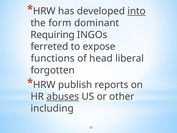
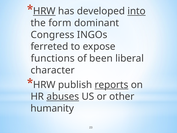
HRW at (44, 11) underline: none -> present
Requiring: Requiring -> Congress
head: head -> been
forgotten: forgotten -> character
reports underline: none -> present
including: including -> humanity
